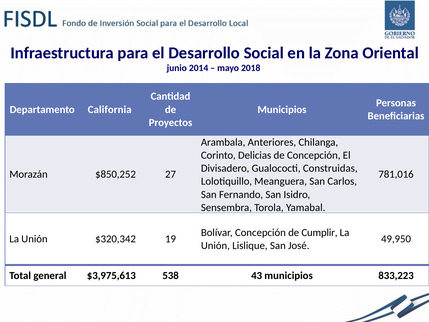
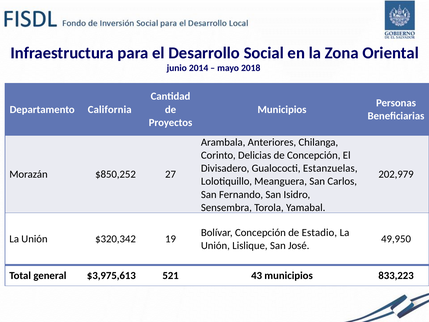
Construidas: Construidas -> Estanzuelas
781,016: 781,016 -> 202,979
Cumplir: Cumplir -> Estadio
538: 538 -> 521
